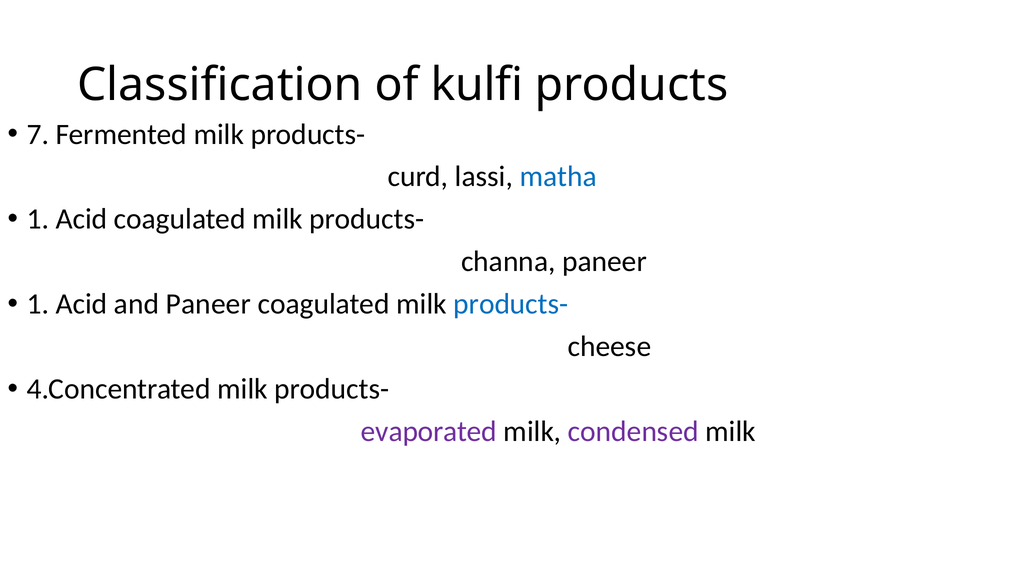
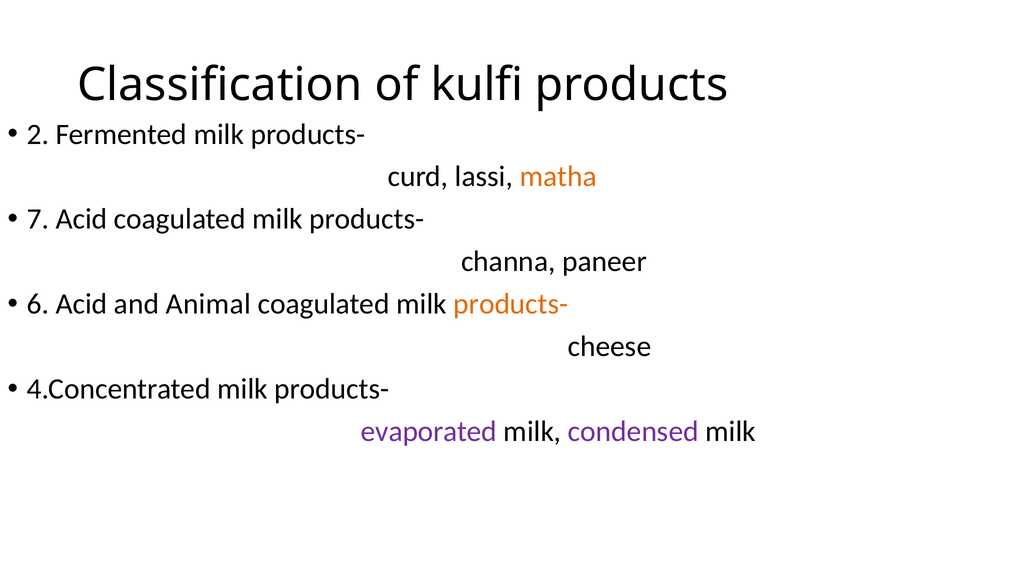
7: 7 -> 2
matha colour: blue -> orange
1 at (38, 219): 1 -> 7
1 at (38, 304): 1 -> 6
and Paneer: Paneer -> Animal
products- at (511, 304) colour: blue -> orange
